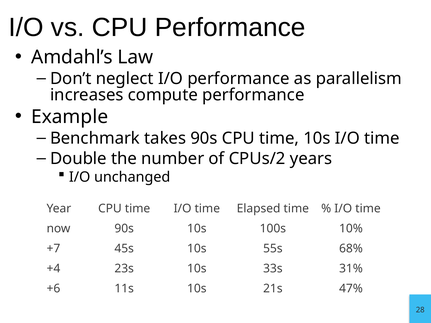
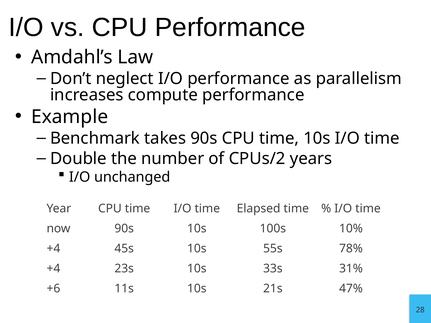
+7 at (53, 249): +7 -> +4
68%: 68% -> 78%
